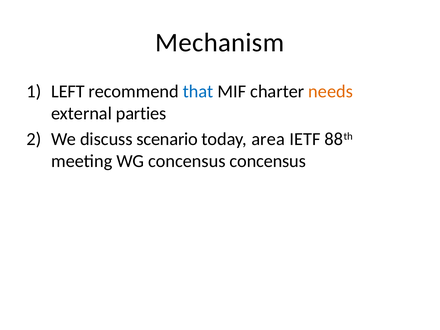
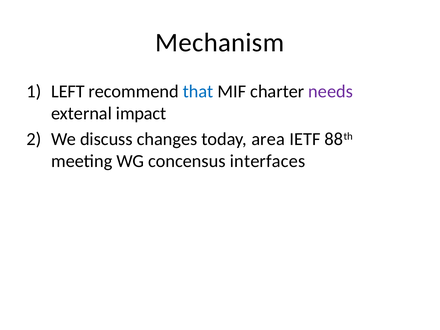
needs colour: orange -> purple
parties: parties -> impact
scenario: scenario -> changes
concensus concensus: concensus -> interfaces
